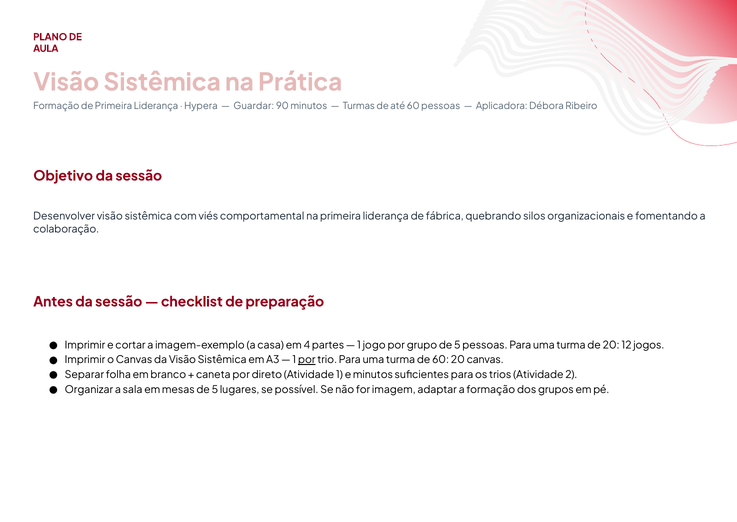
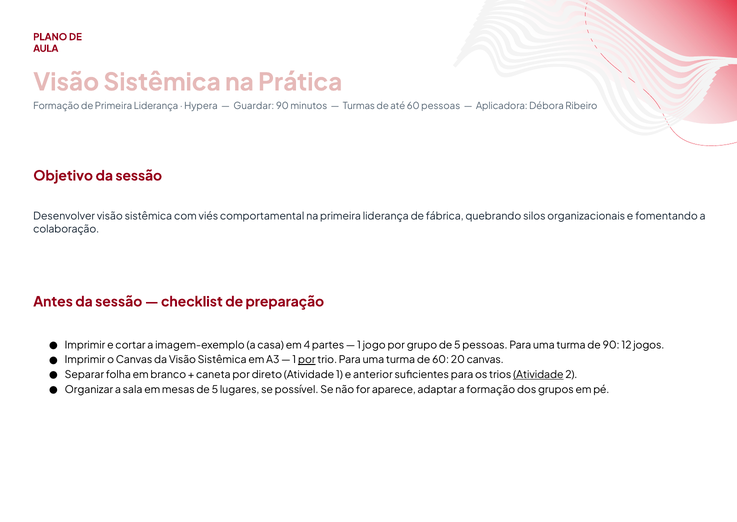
de 20: 20 -> 90
e minutos: minutos -> anterior
Atividade at (538, 375) underline: none -> present
imagem: imagem -> aparece
